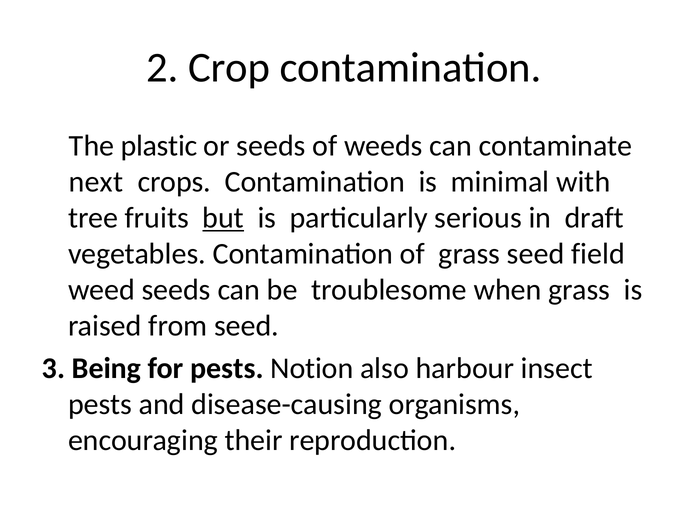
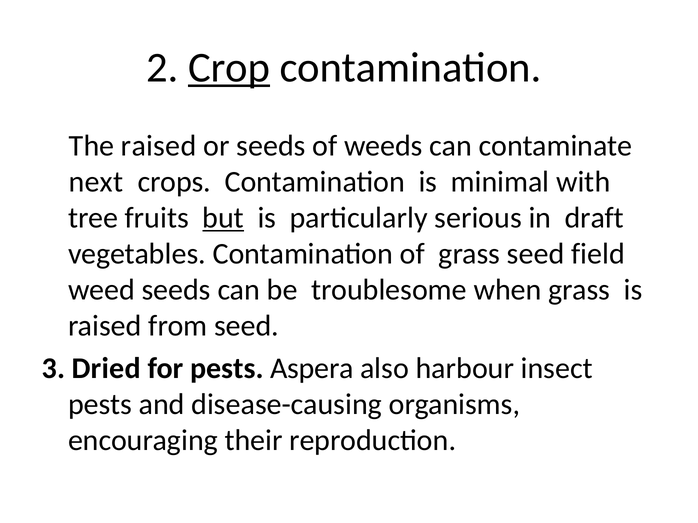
Crop underline: none -> present
The plastic: plastic -> raised
Being: Being -> Dried
Notion: Notion -> Aspera
